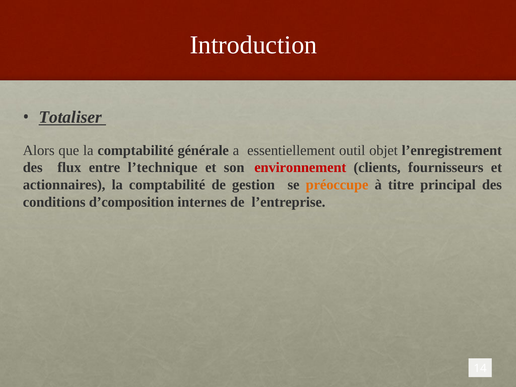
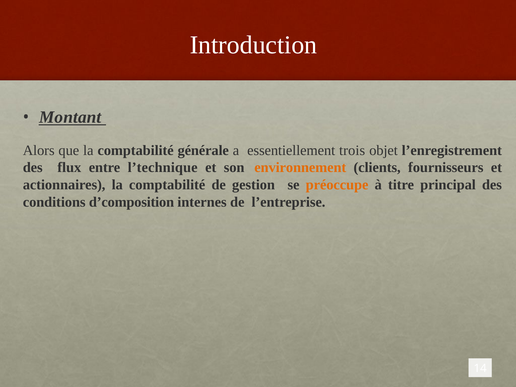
Totaliser: Totaliser -> Montant
outil: outil -> trois
environnement colour: red -> orange
